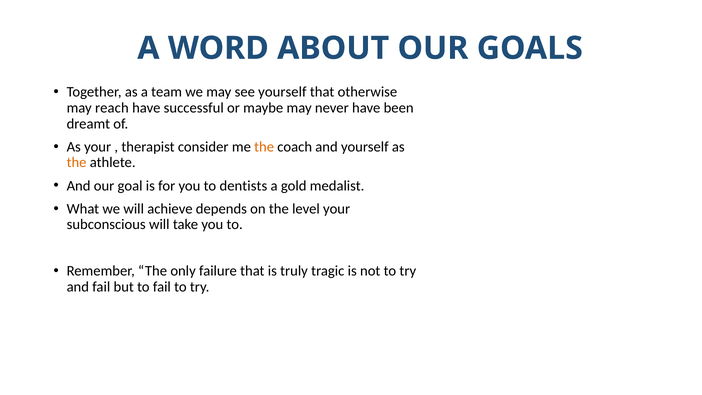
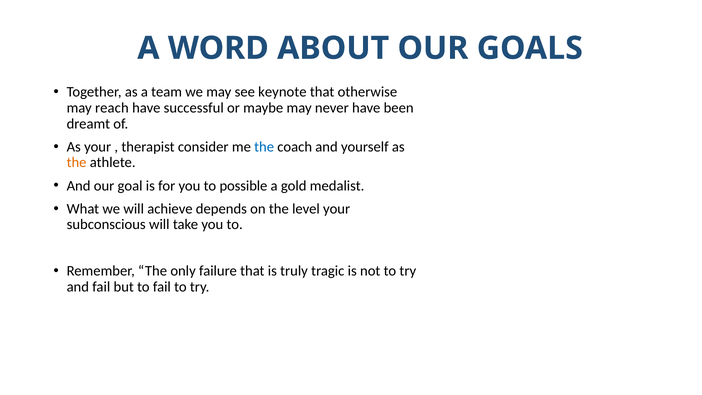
see yourself: yourself -> keynote
the at (264, 147) colour: orange -> blue
dentists: dentists -> possible
